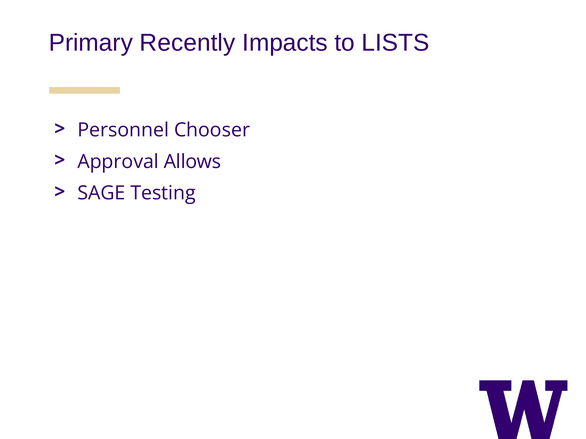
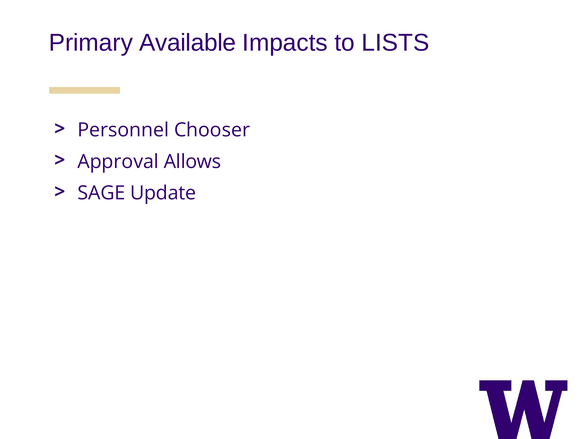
Recently: Recently -> Available
Testing: Testing -> Update
